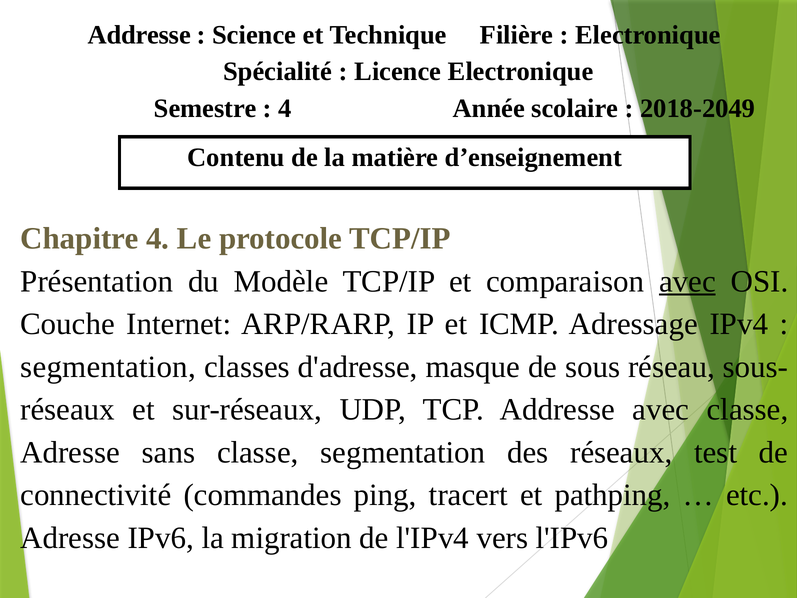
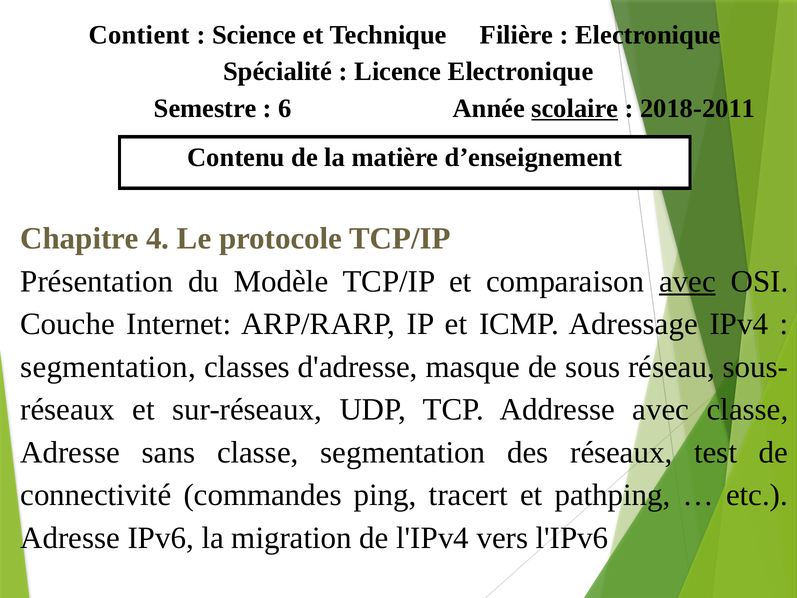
Addresse at (139, 35): Addresse -> Contient
4 at (285, 108): 4 -> 6
scolaire underline: none -> present
2018-2049: 2018-2049 -> 2018-2011
